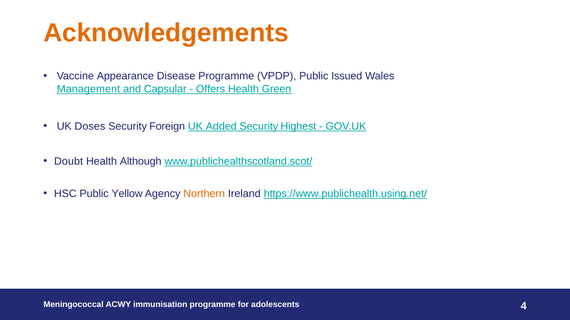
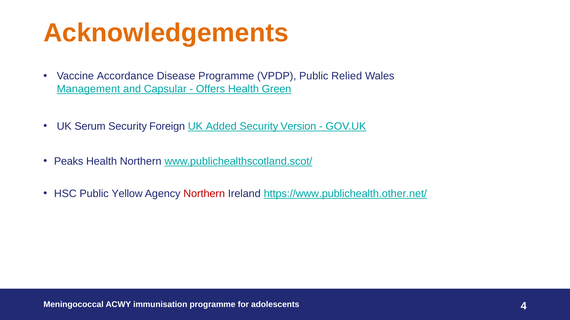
Appearance: Appearance -> Accordance
Issued: Issued -> Relied
Doses: Doses -> Serum
Highest: Highest -> Version
Doubt: Doubt -> Peaks
Health Although: Although -> Northern
Northern at (204, 194) colour: orange -> red
https://www.publichealth.using.net/: https://www.publichealth.using.net/ -> https://www.publichealth.other.net/
